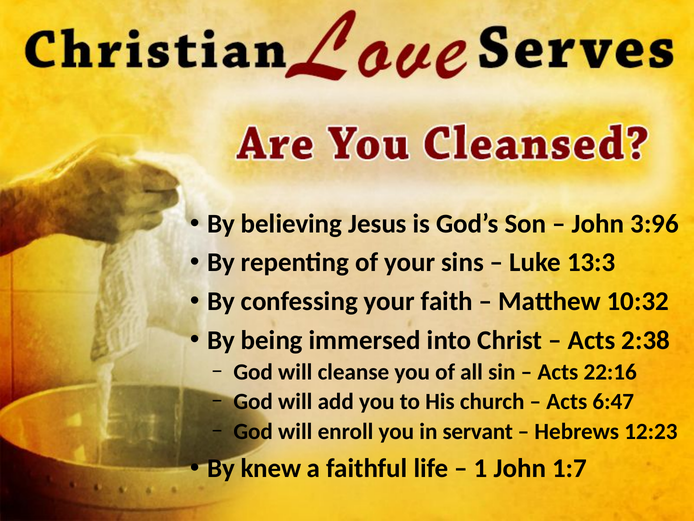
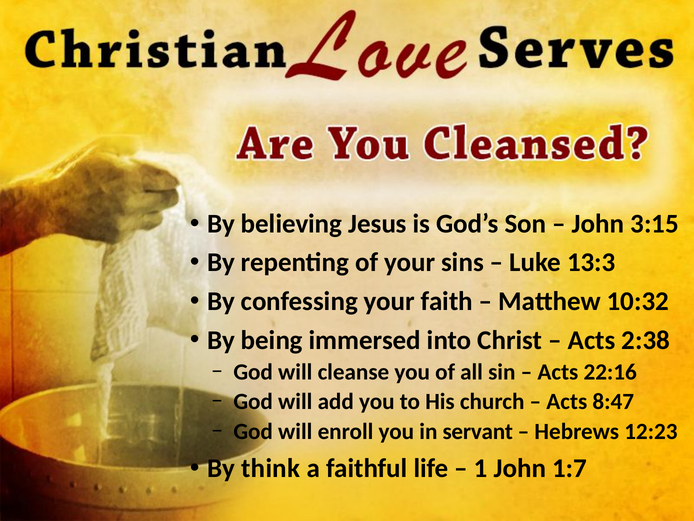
3:96: 3:96 -> 3:15
6:47: 6:47 -> 8:47
knew: knew -> think
